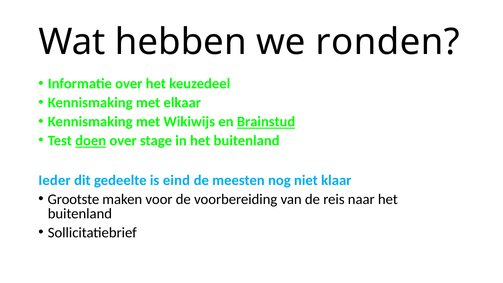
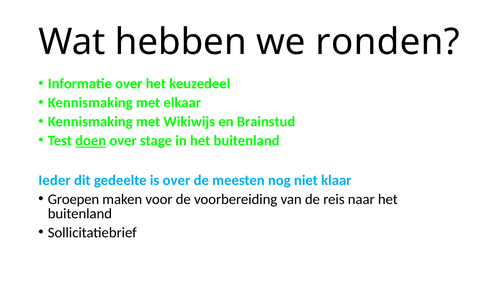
Brainstud underline: present -> none
is eind: eind -> over
Grootste: Grootste -> Groepen
